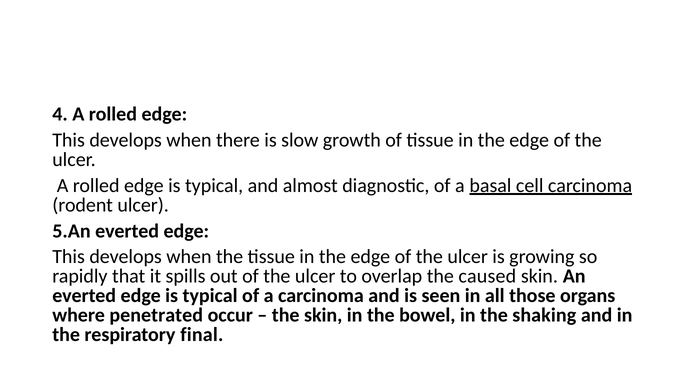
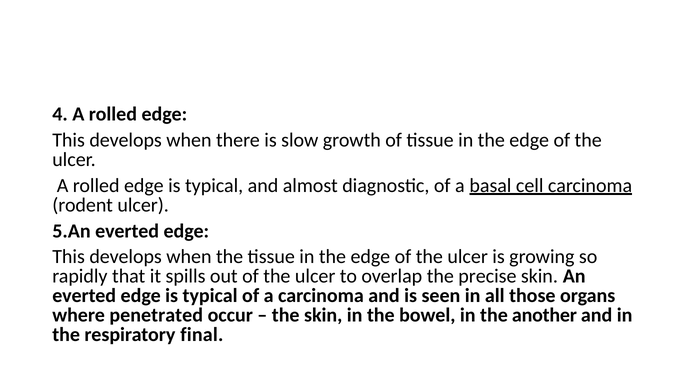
caused: caused -> precise
shaking: shaking -> another
